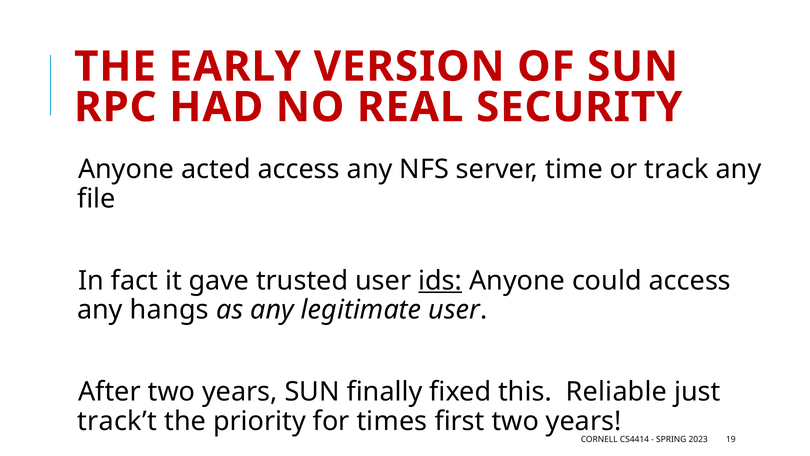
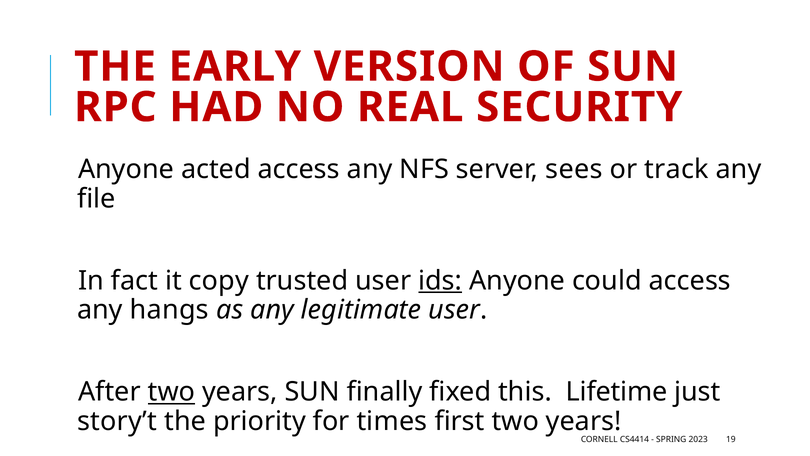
time: time -> sees
gave: gave -> copy
two at (171, 392) underline: none -> present
Reliable: Reliable -> Lifetime
track’t: track’t -> story’t
